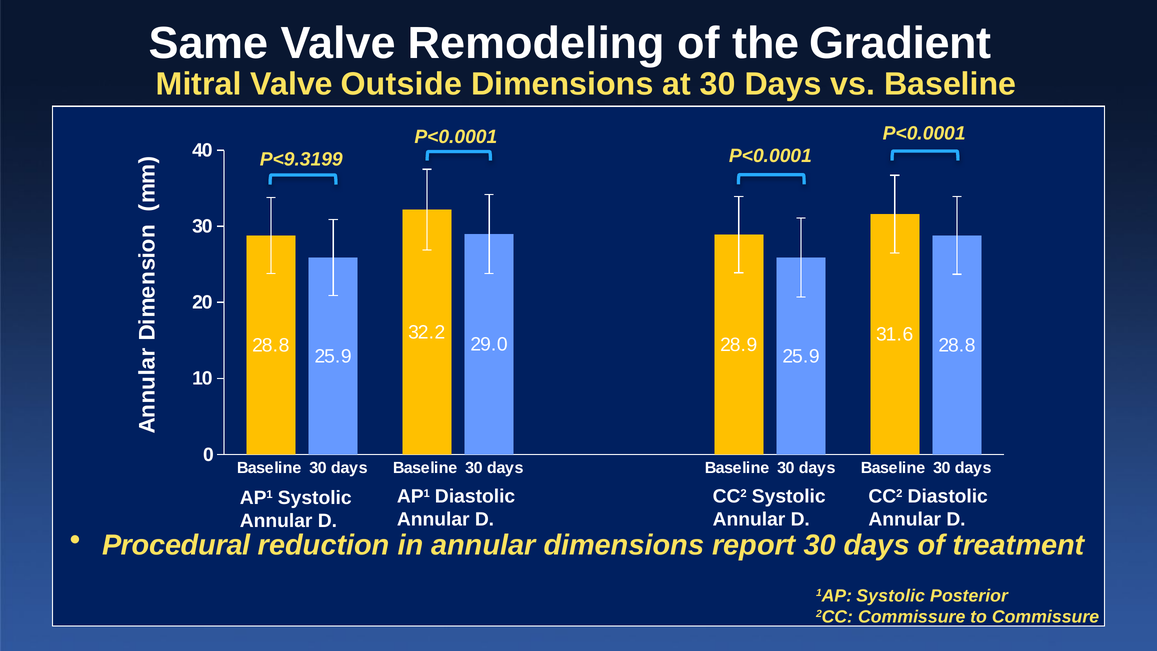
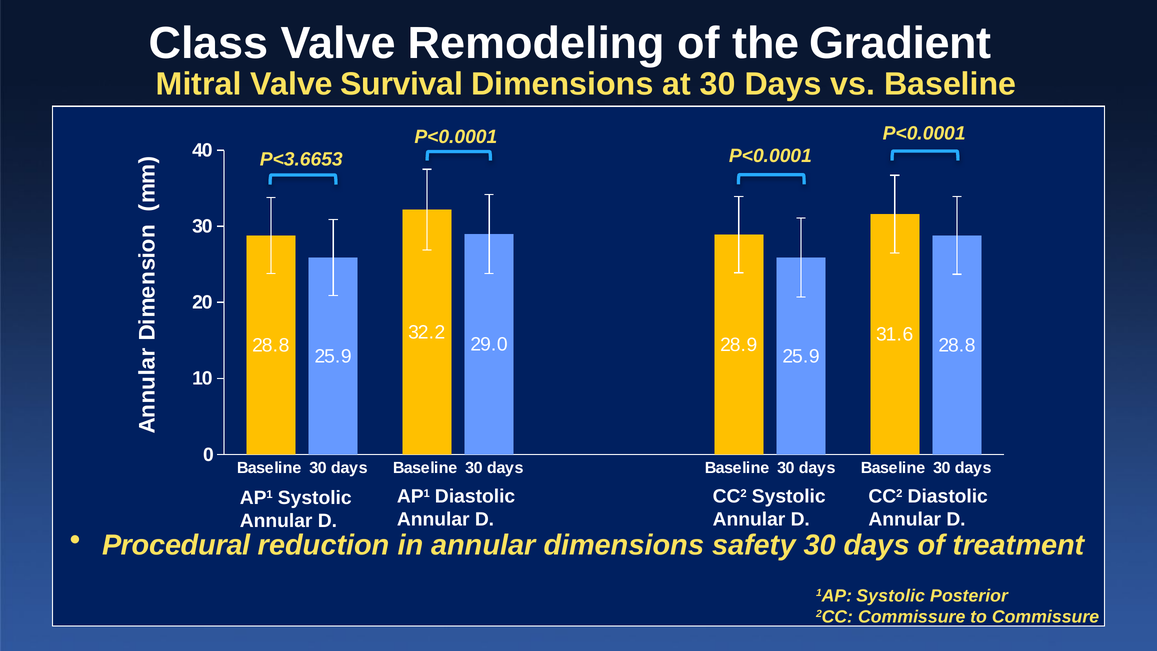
Same: Same -> Class
Outside: Outside -> Survival
P<9.3199: P<9.3199 -> P<3.6653
report: report -> safety
